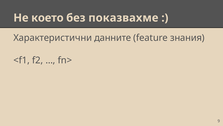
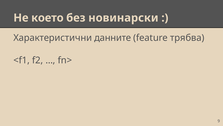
показвахме: показвахме -> новинарски
знания: знания -> трябва
